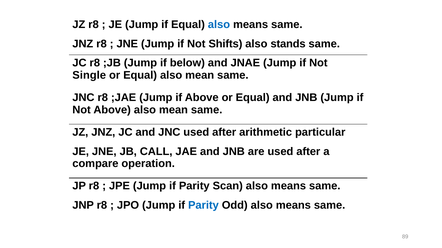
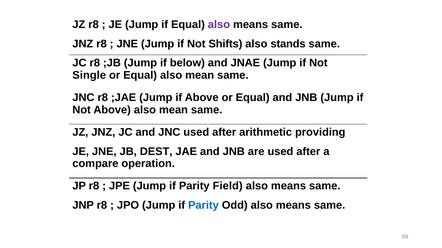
also at (219, 25) colour: blue -> purple
particular: particular -> providing
CALL: CALL -> DEST
Scan: Scan -> Field
